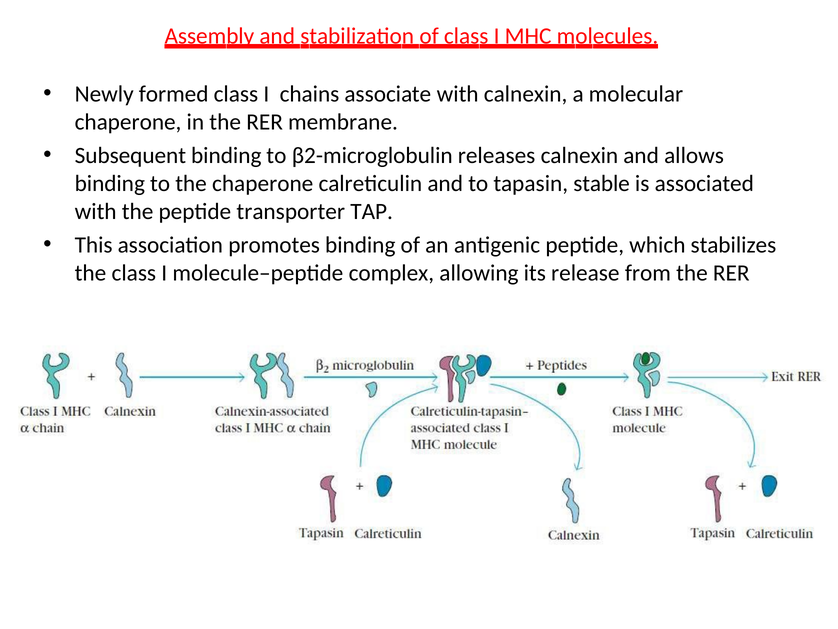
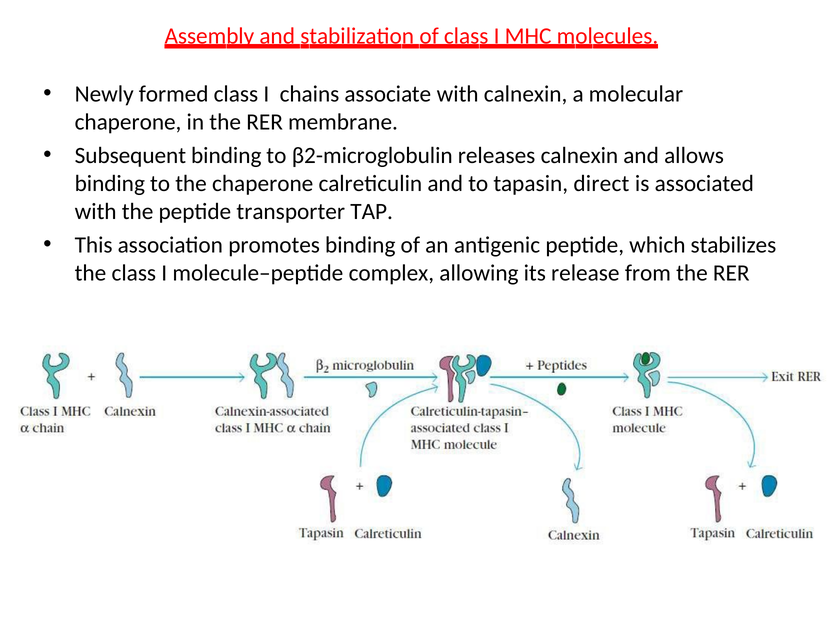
stable: stable -> direct
